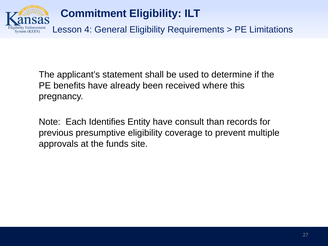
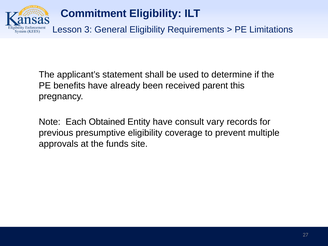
4: 4 -> 3
where: where -> parent
Identifies: Identifies -> Obtained
than: than -> vary
